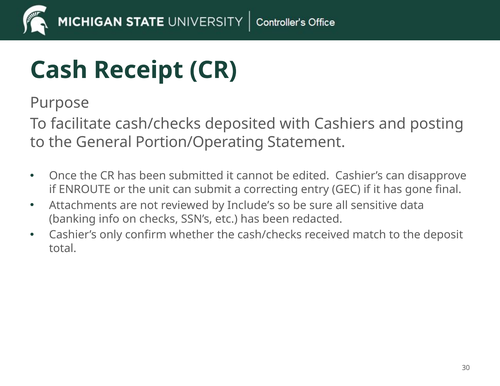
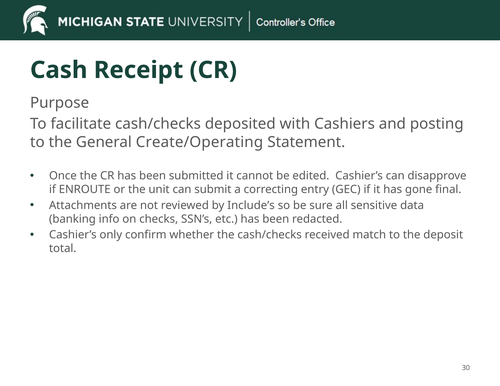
Portion/Operating: Portion/Operating -> Create/Operating
